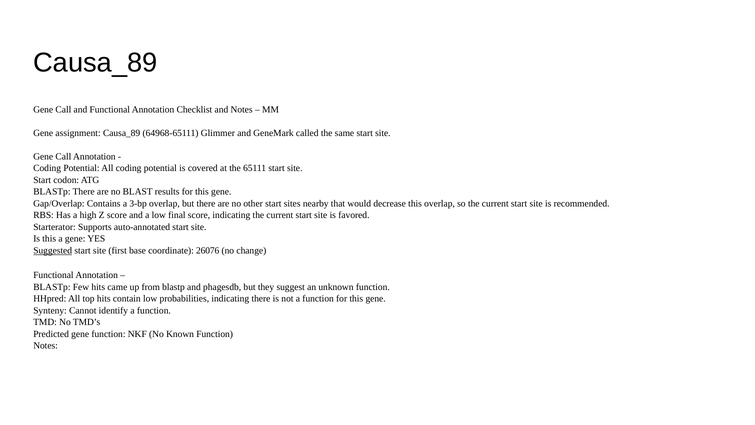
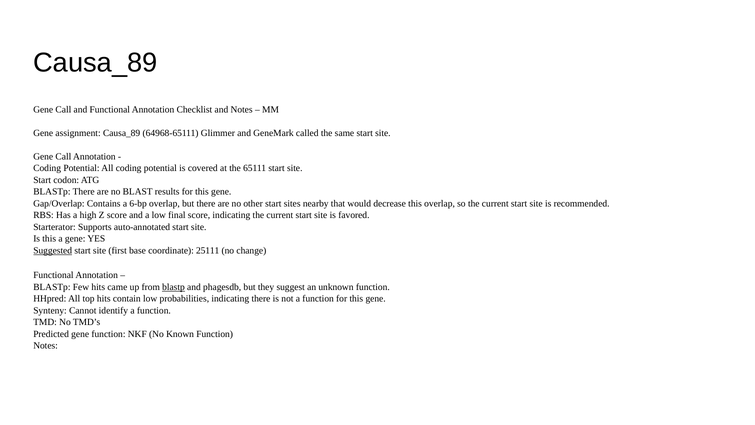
3-bp: 3-bp -> 6-bp
26076: 26076 -> 25111
blastp at (173, 287) underline: none -> present
